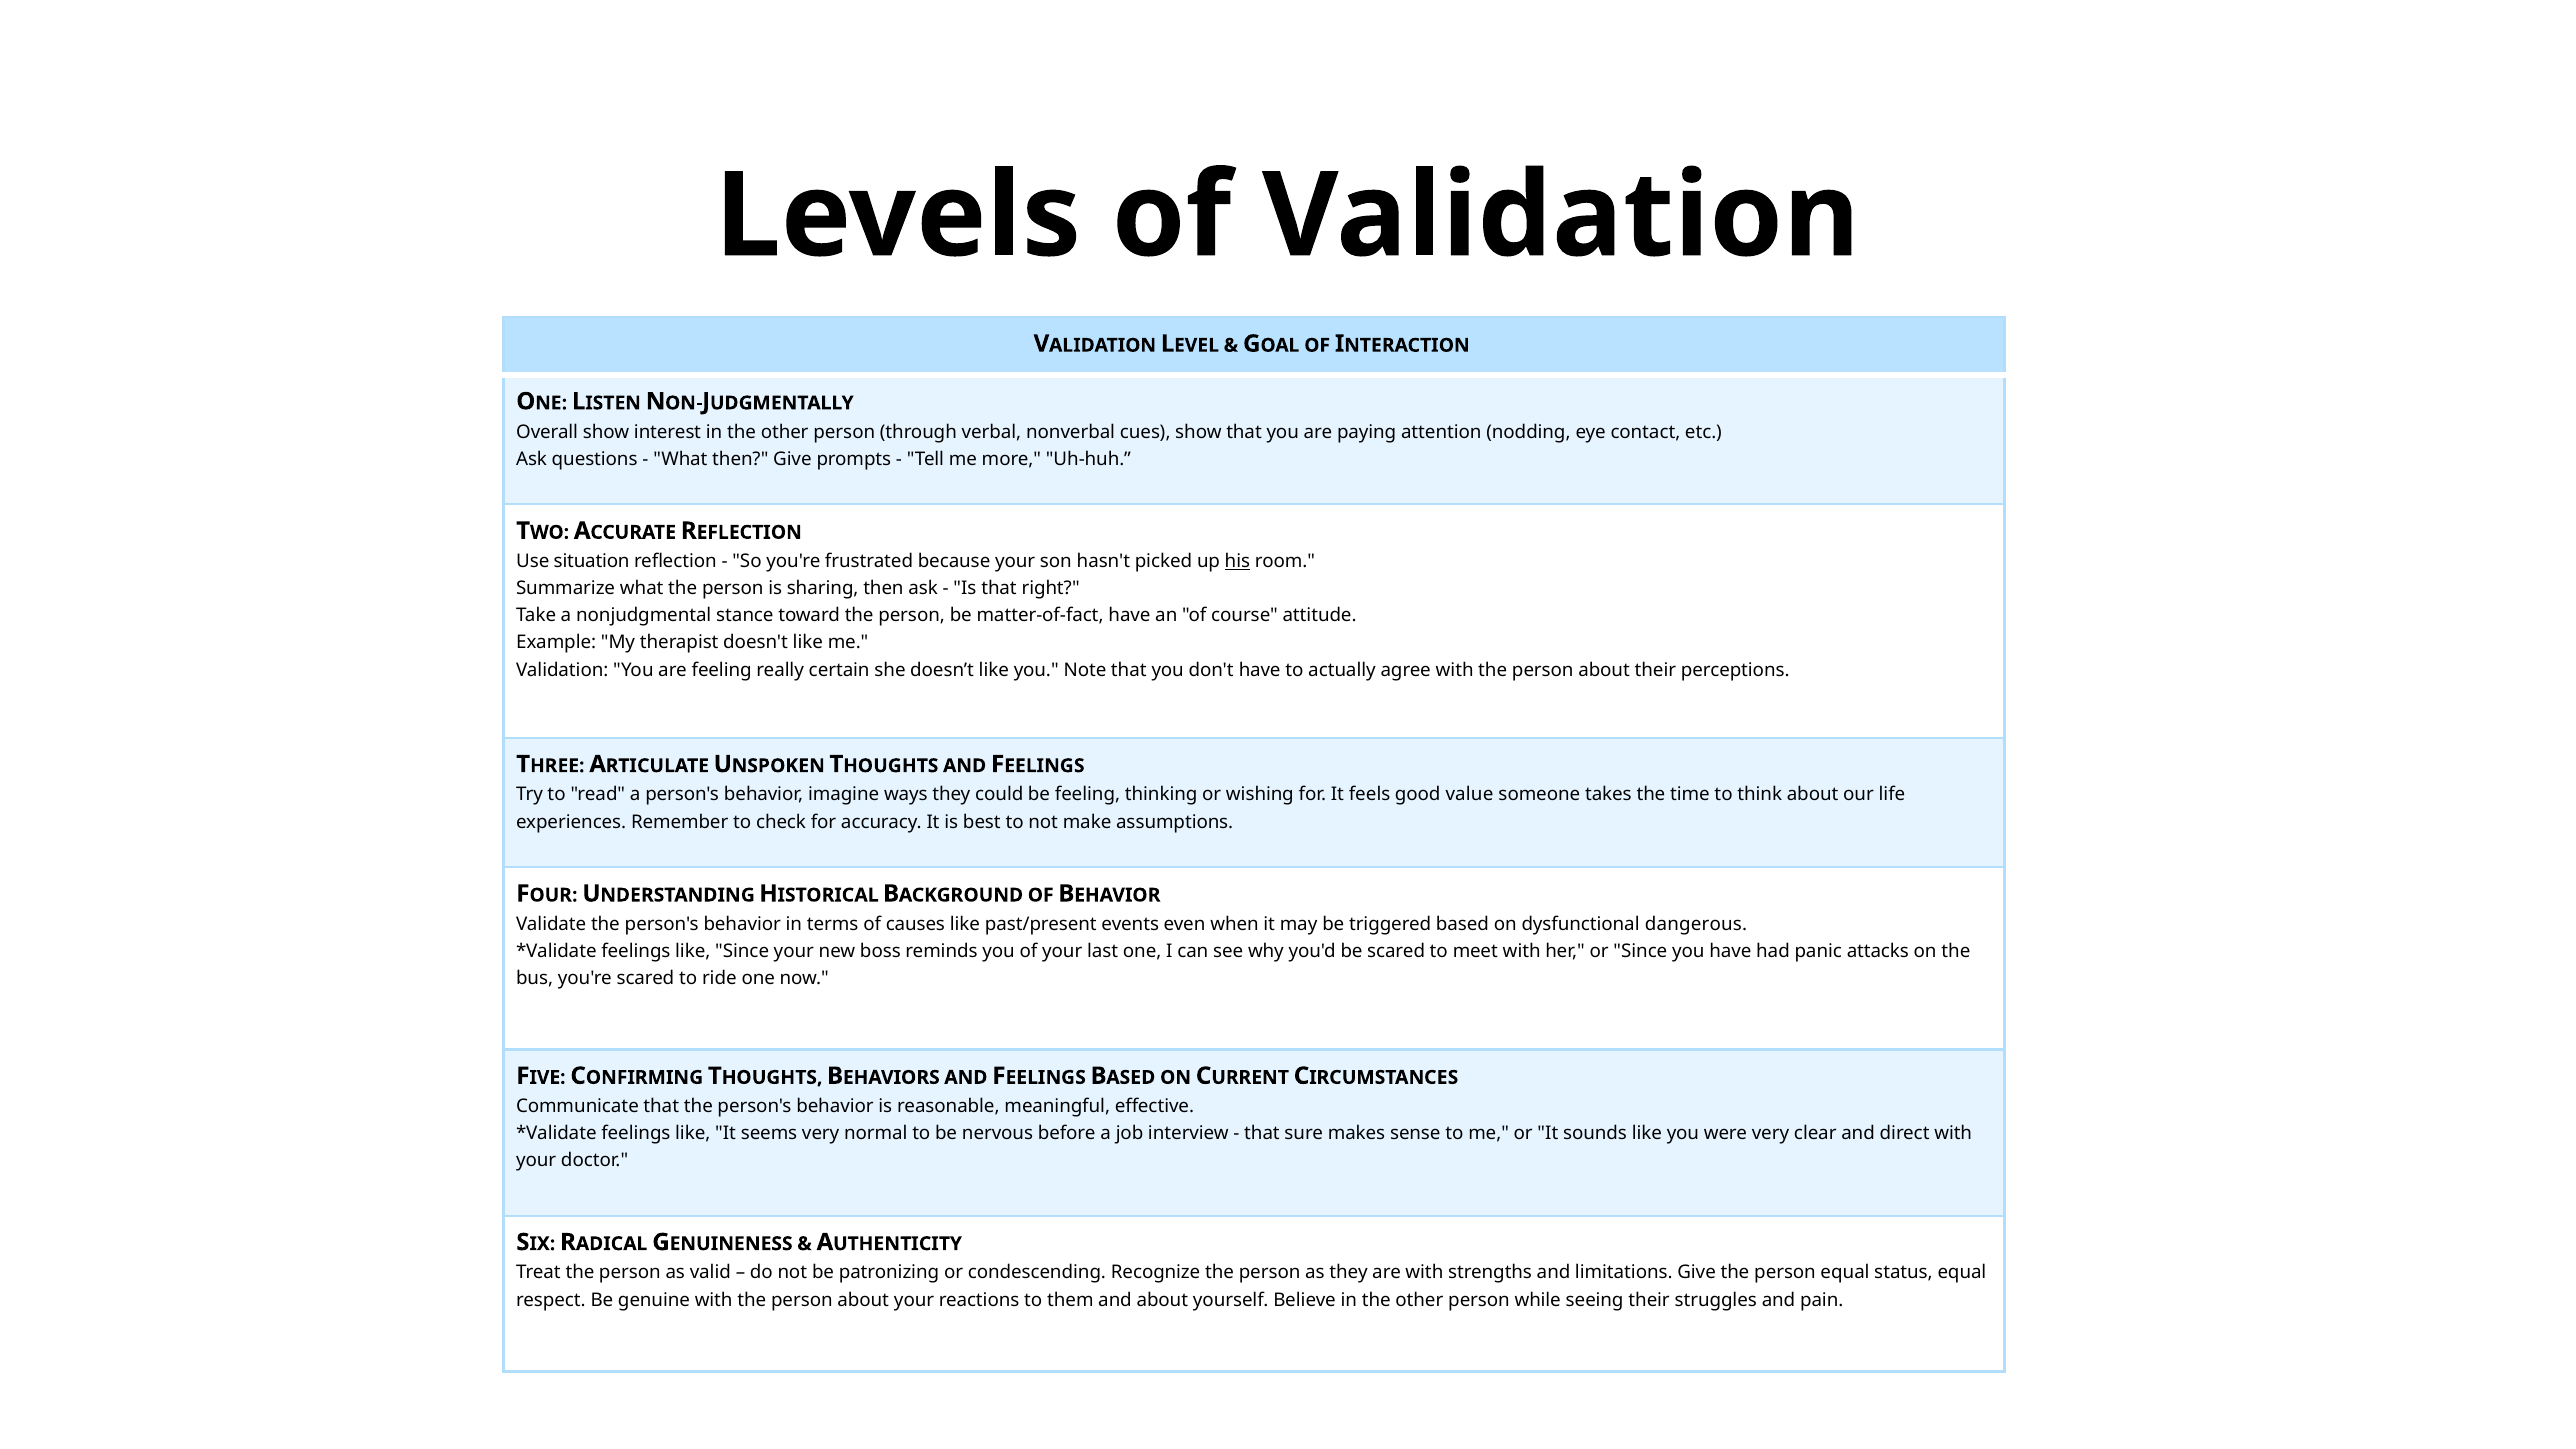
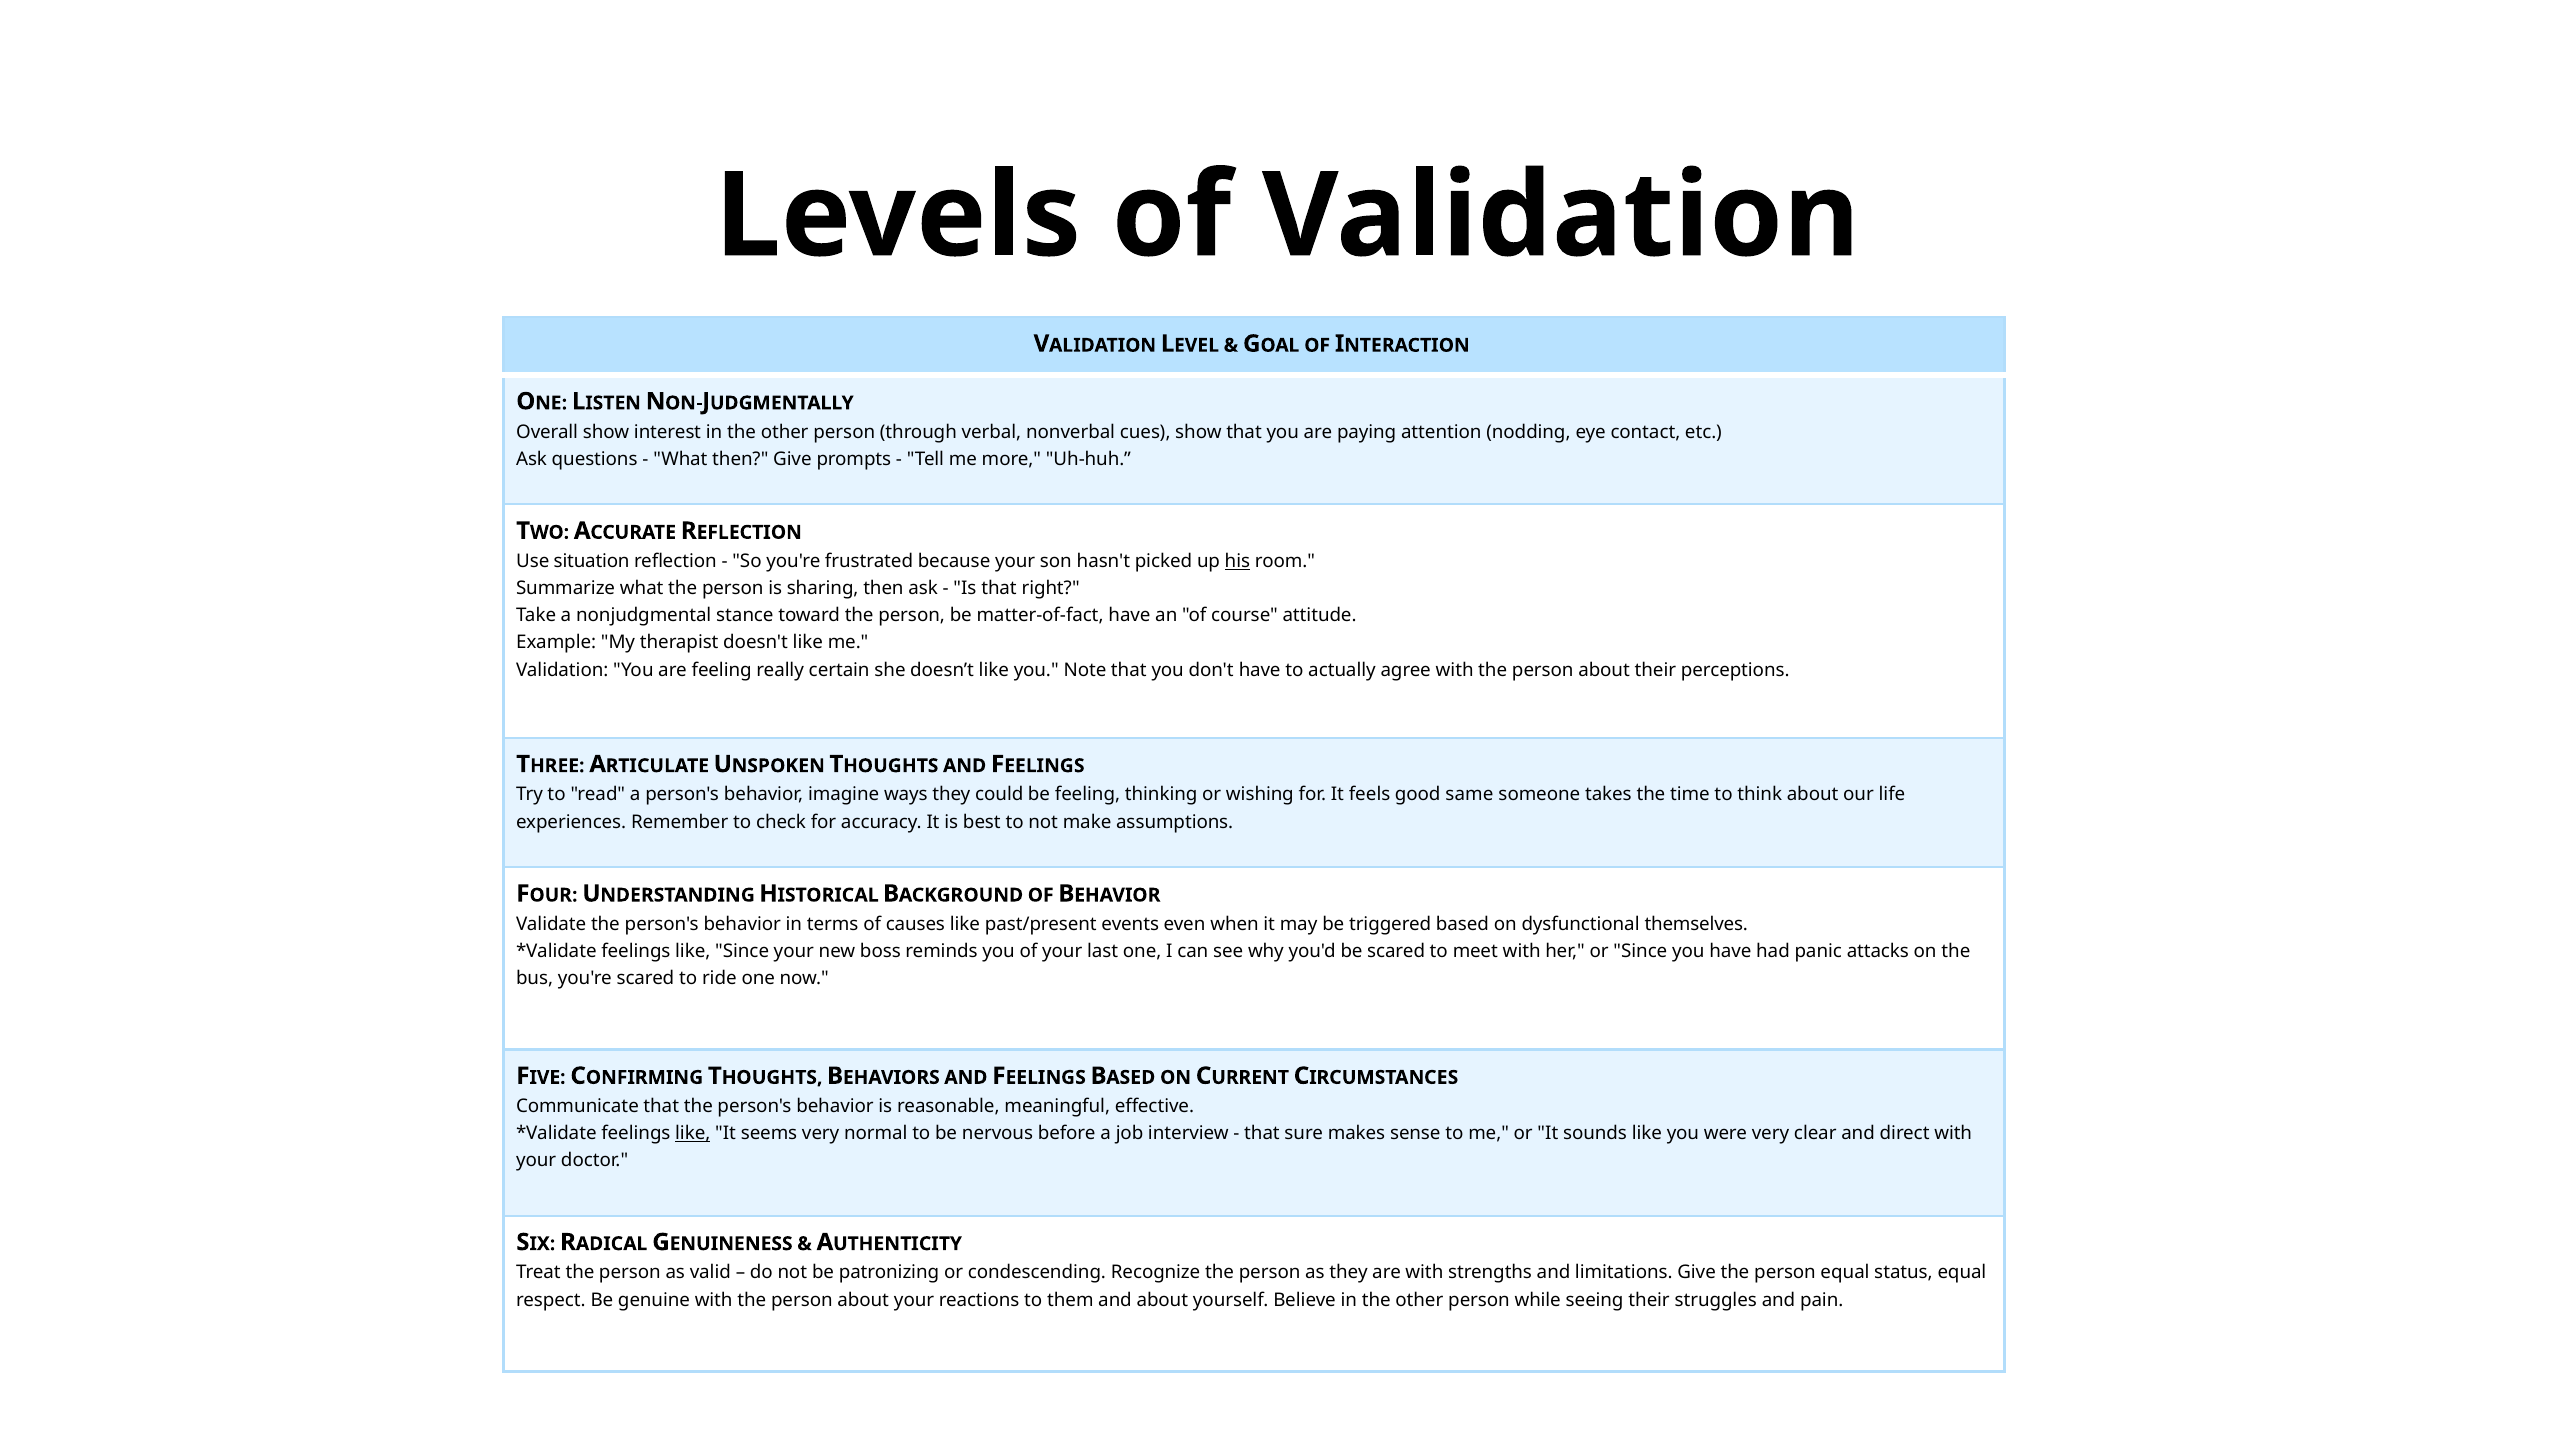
value: value -> same
dangerous: dangerous -> themselves
like at (693, 1134) underline: none -> present
